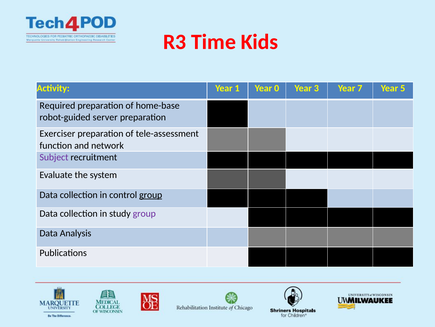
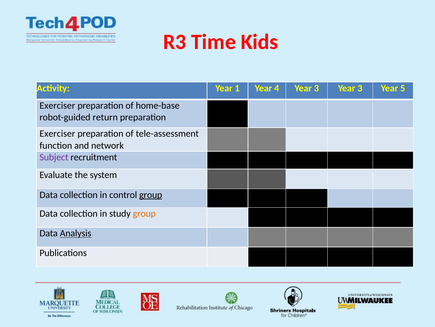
0: 0 -> 4
3 Year 7: 7 -> 3
Required at (57, 105): Required -> Exerciser
server: server -> return
group at (144, 213) colour: purple -> orange
Analysis underline: none -> present
